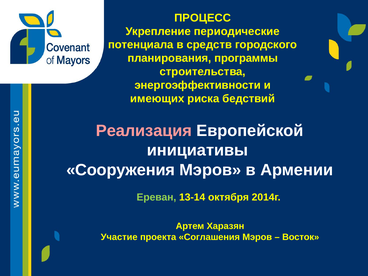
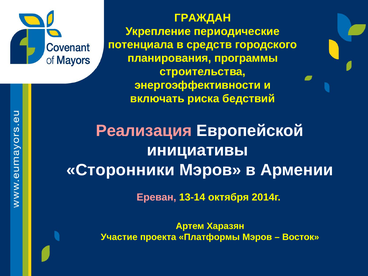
ПРОЦЕСС: ПРОЦЕСС -> ГРАЖДАН
имеющих: имеющих -> включать
Сооружения: Сооружения -> Сторонники
Ереван colour: light green -> pink
Соглашения: Соглашения -> Платформы
